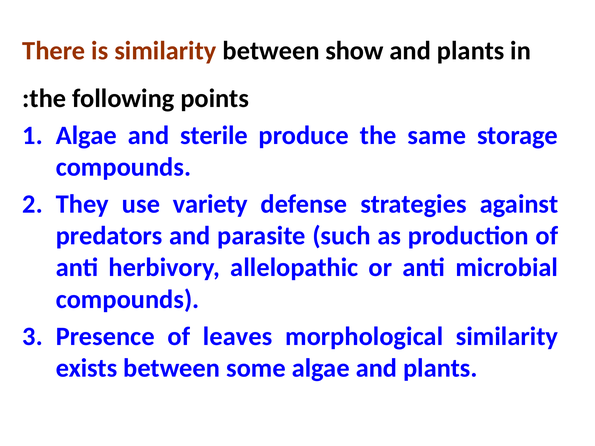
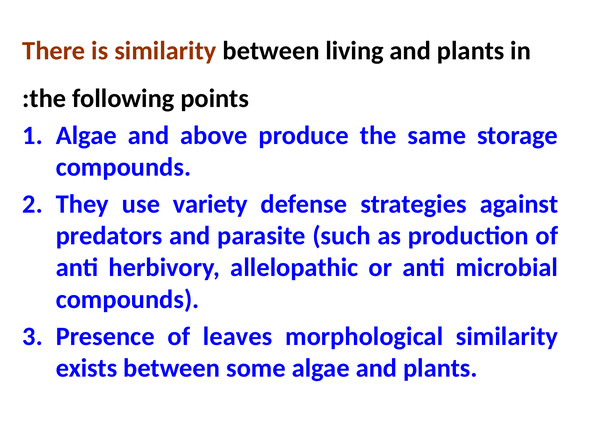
show: show -> living
sterile: sterile -> above
